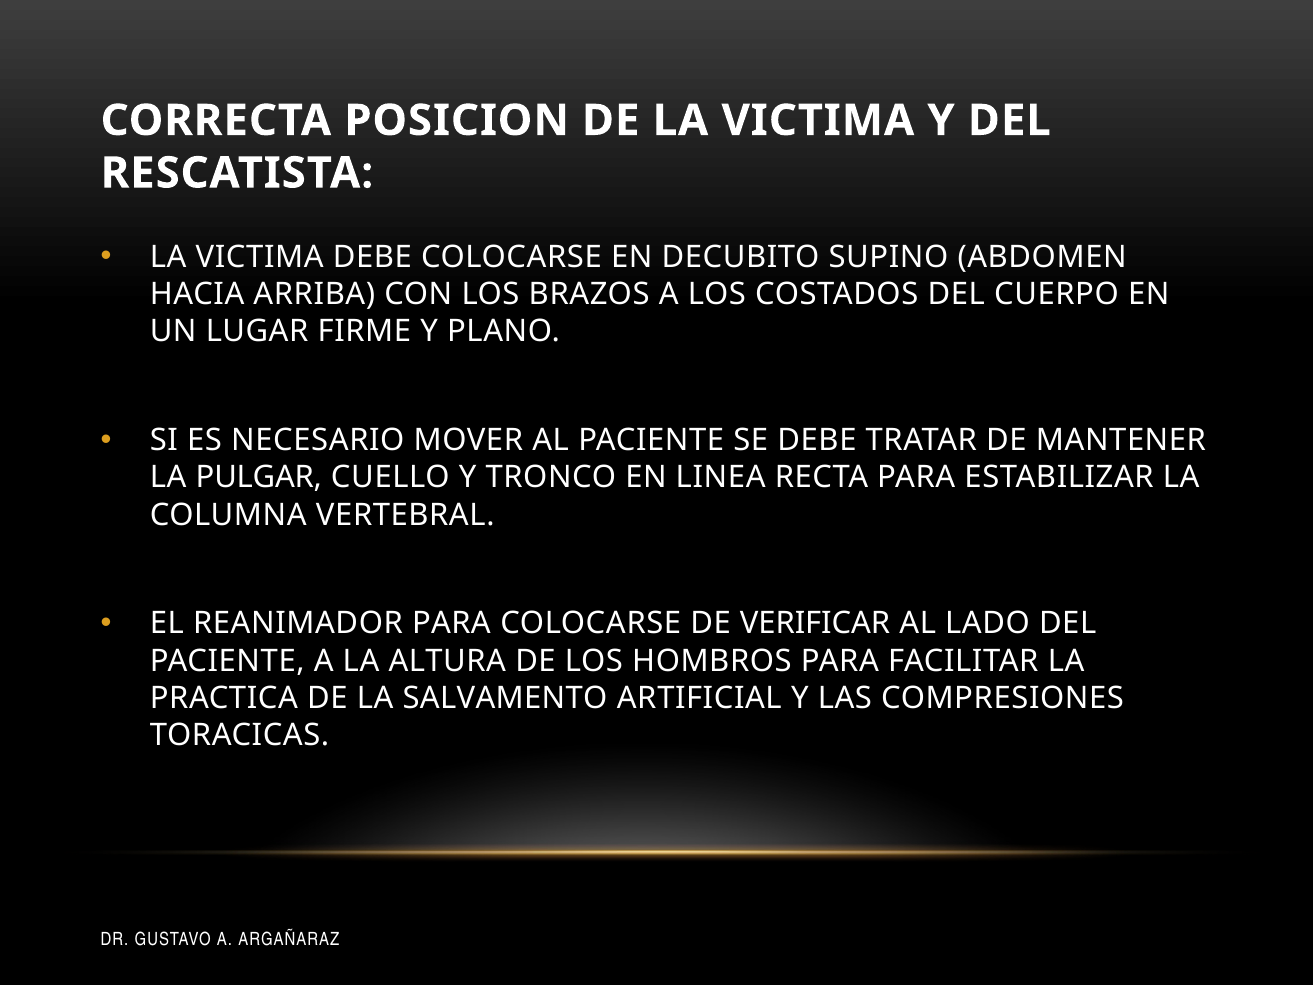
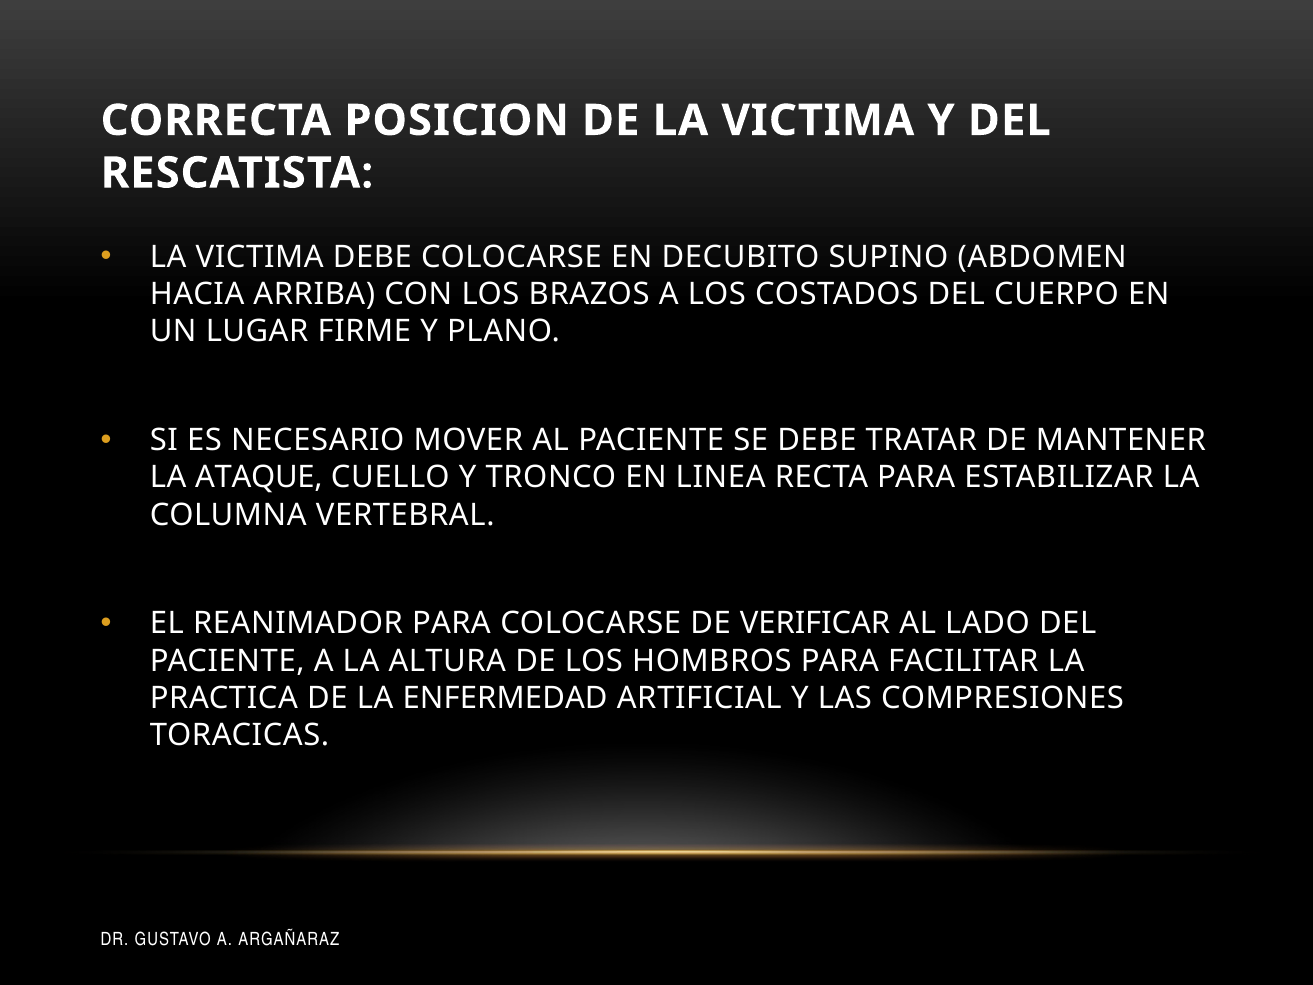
PULGAR: PULGAR -> ATAQUE
SALVAMENTO: SALVAMENTO -> ENFERMEDAD
